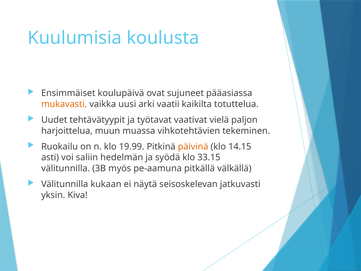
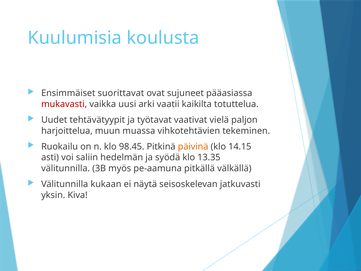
koulupäivä: koulupäivä -> suorittavat
mukavasti colour: orange -> red
19.99: 19.99 -> 98.45
33.15: 33.15 -> 13.35
